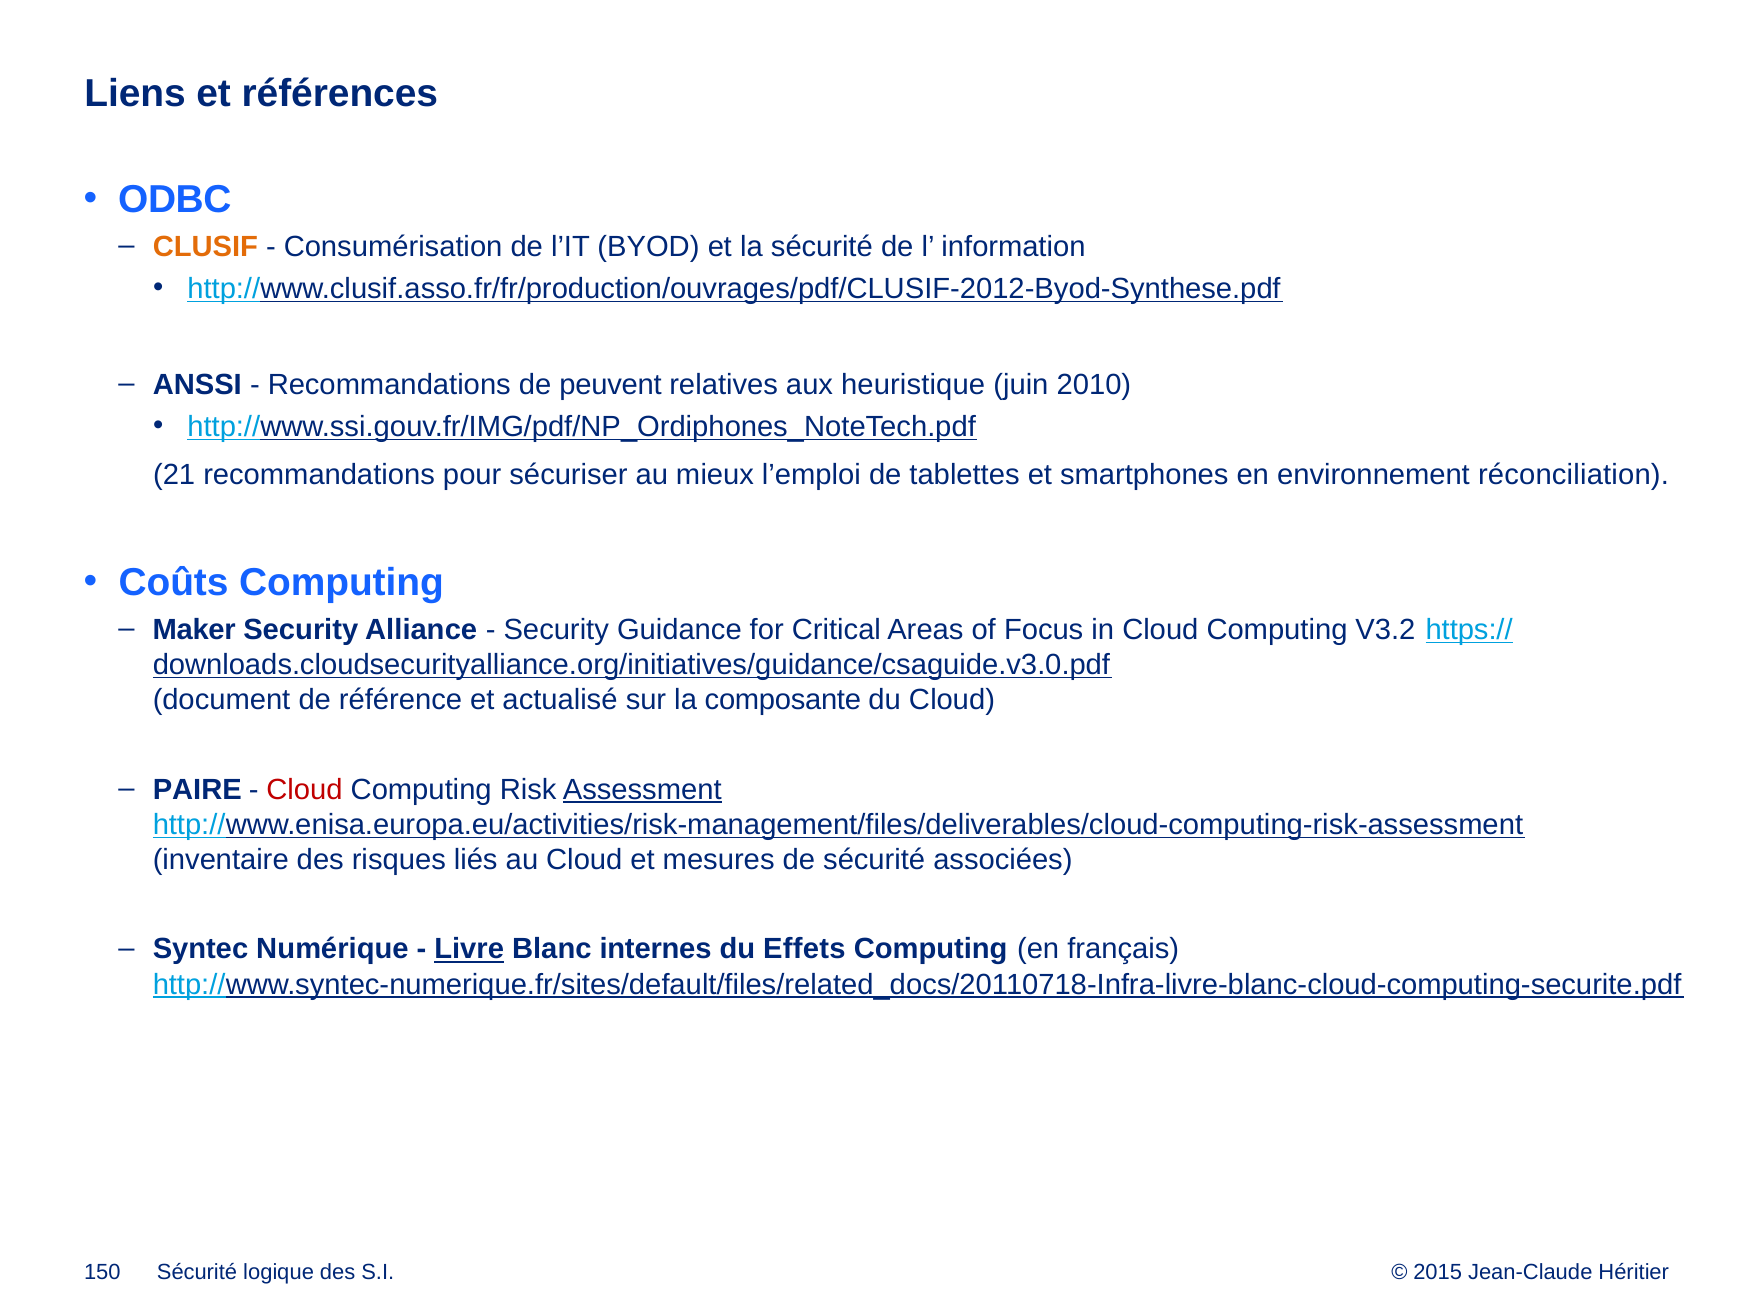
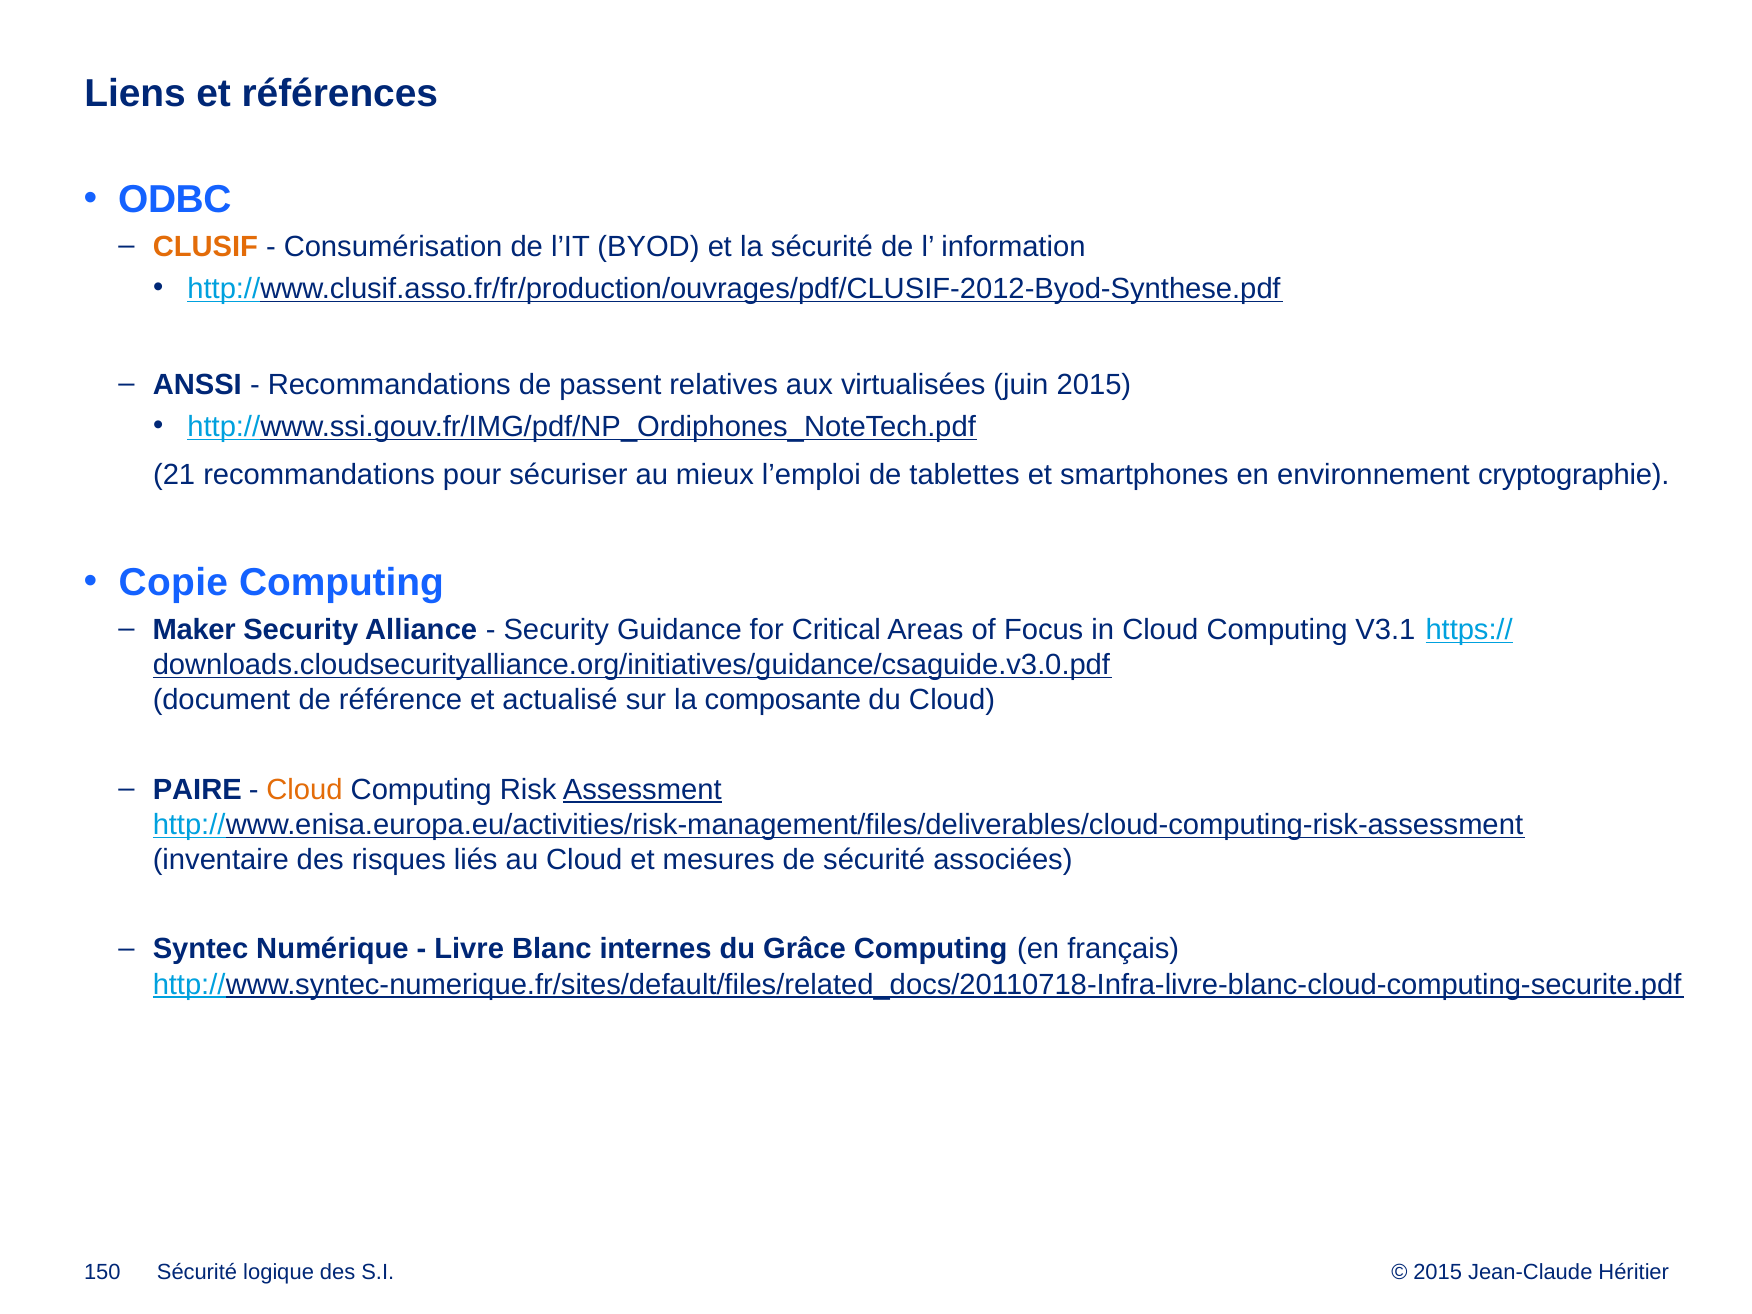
peuvent: peuvent -> passent
heuristique: heuristique -> virtualisées
juin 2010: 2010 -> 2015
réconciliation: réconciliation -> cryptographie
Coûts: Coûts -> Copie
V3.2: V3.2 -> V3.1
Cloud at (305, 789) colour: red -> orange
Livre underline: present -> none
Effets: Effets -> Grâce
